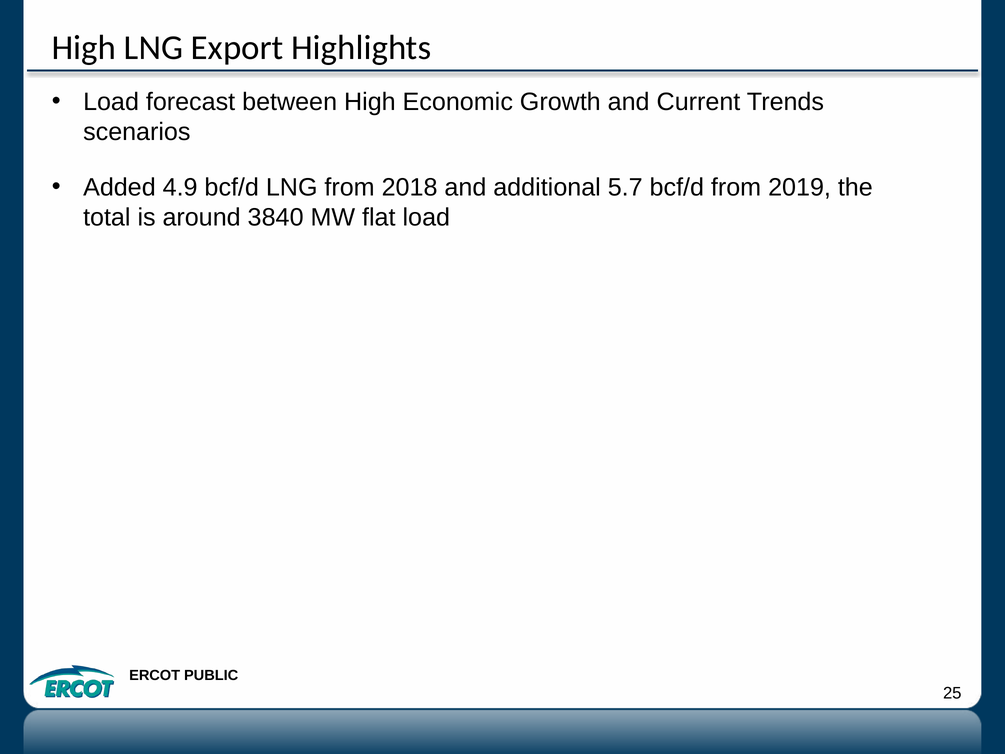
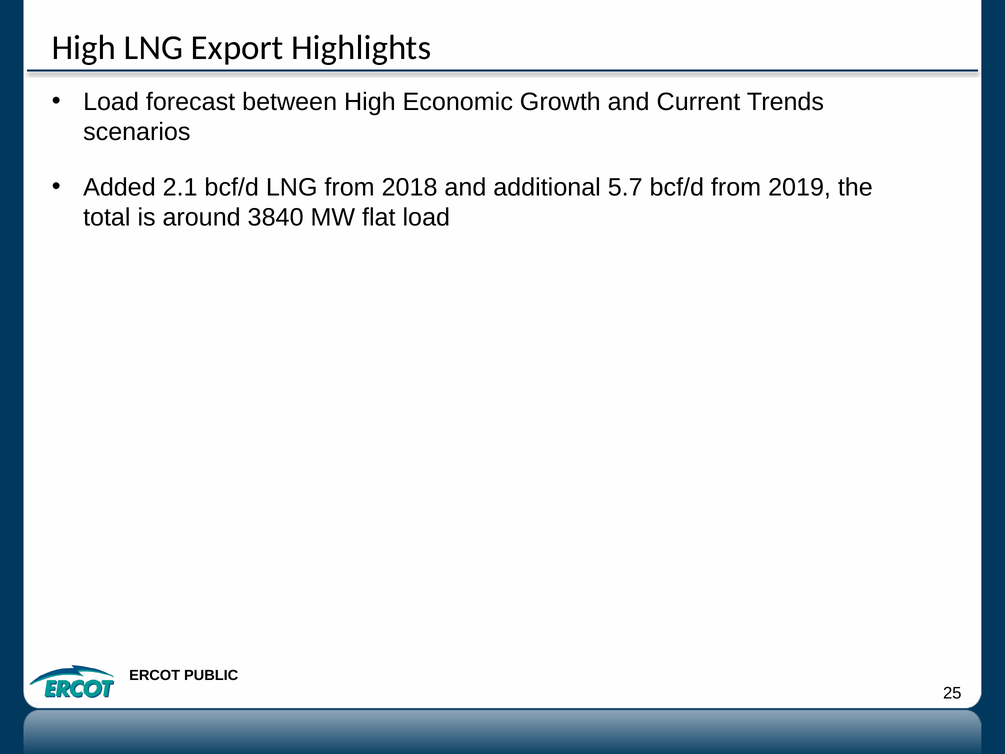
4.9: 4.9 -> 2.1
